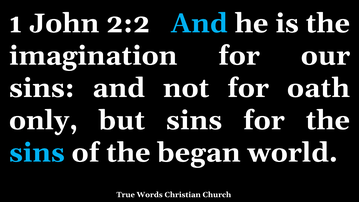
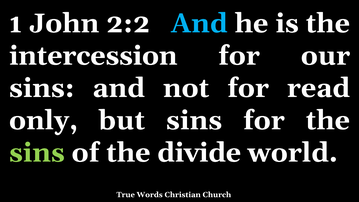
imagination: imagination -> intercession
oath: oath -> read
sins at (37, 153) colour: light blue -> light green
began: began -> divide
